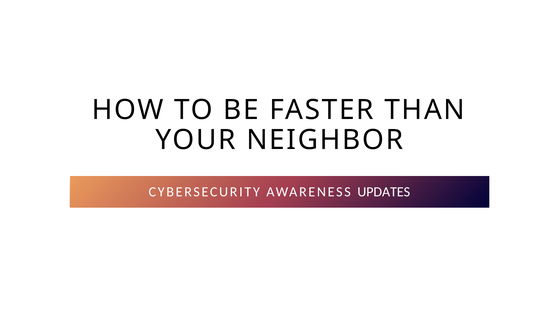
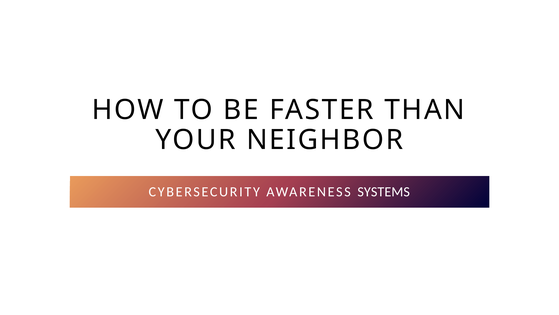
UPDATES: UPDATES -> SYSTEMS
